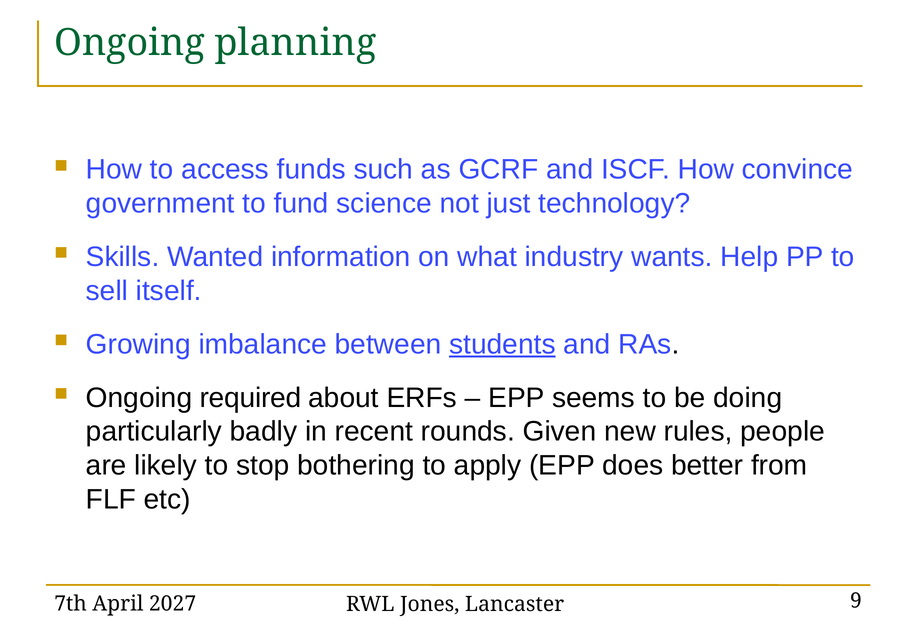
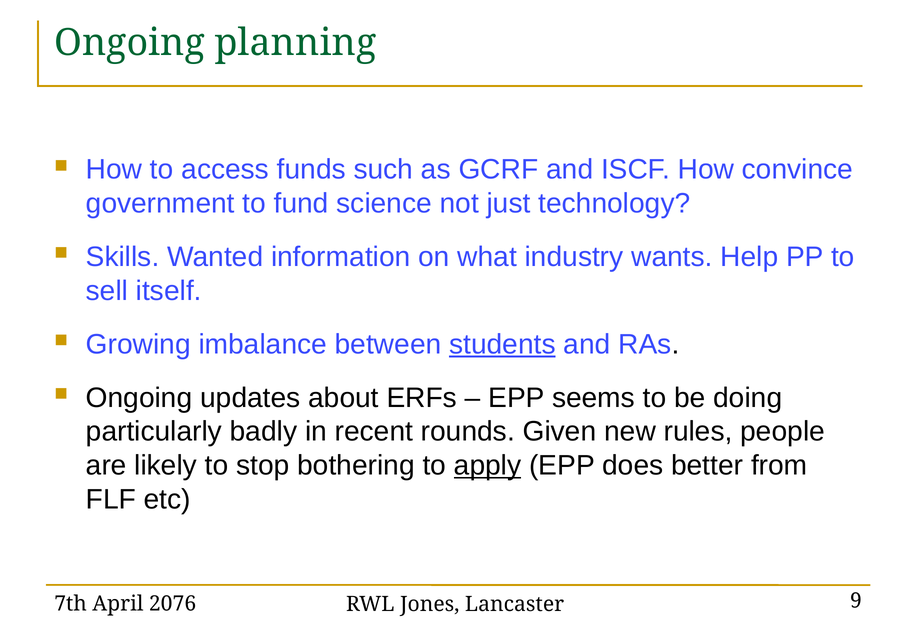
required: required -> updates
apply underline: none -> present
2027: 2027 -> 2076
